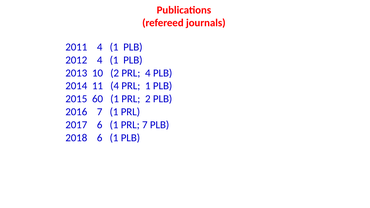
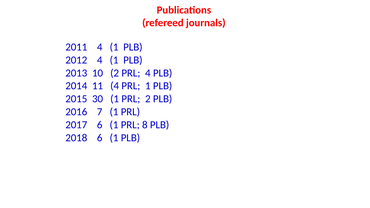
60: 60 -> 30
PRL 7: 7 -> 8
